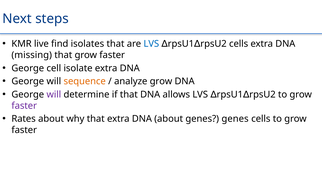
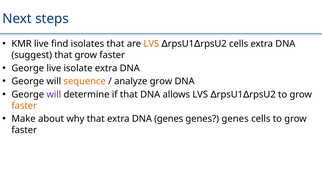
LVS at (151, 44) colour: blue -> orange
missing: missing -> suggest
George cell: cell -> live
faster at (24, 106) colour: purple -> orange
Rates: Rates -> Make
DNA about: about -> genes
